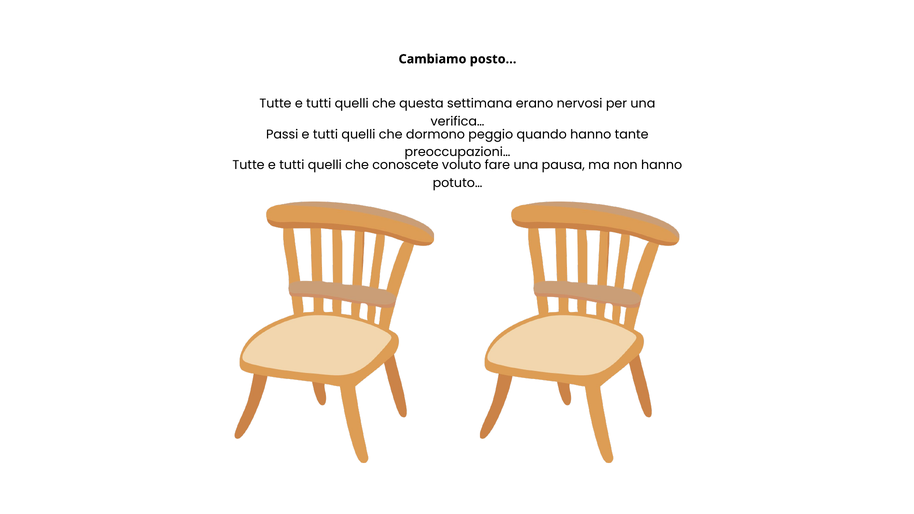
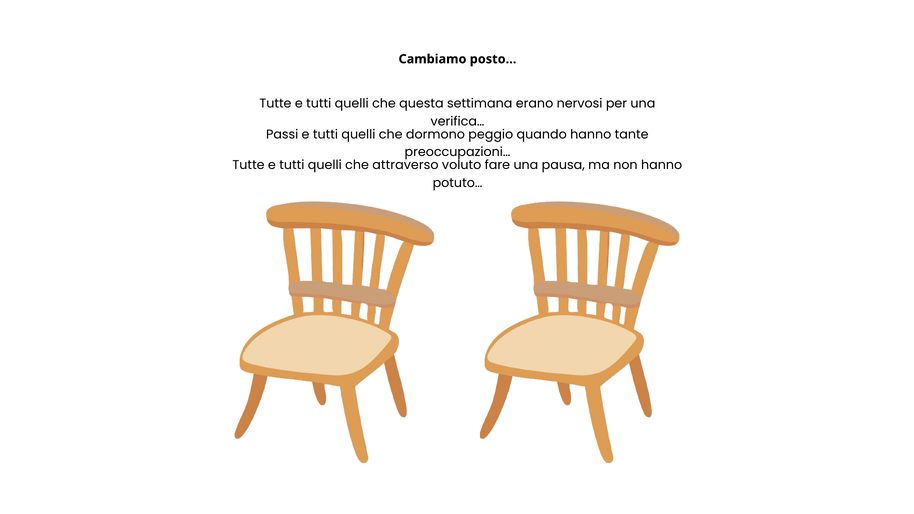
conoscete: conoscete -> attraverso
